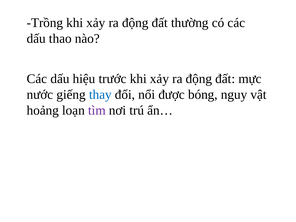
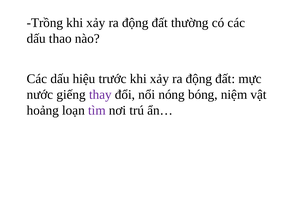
thay colour: blue -> purple
được: được -> nóng
nguy: nguy -> niệm
